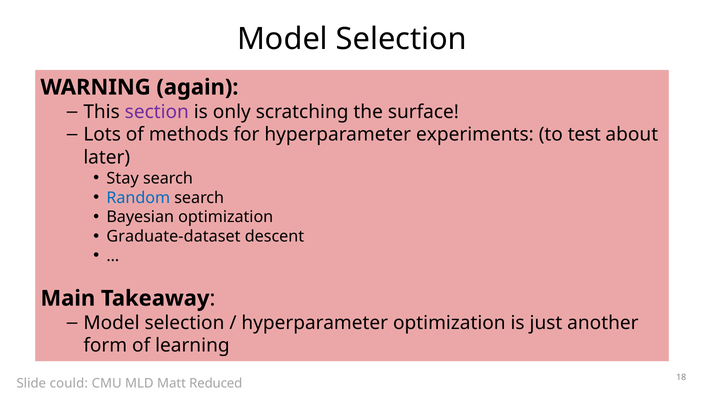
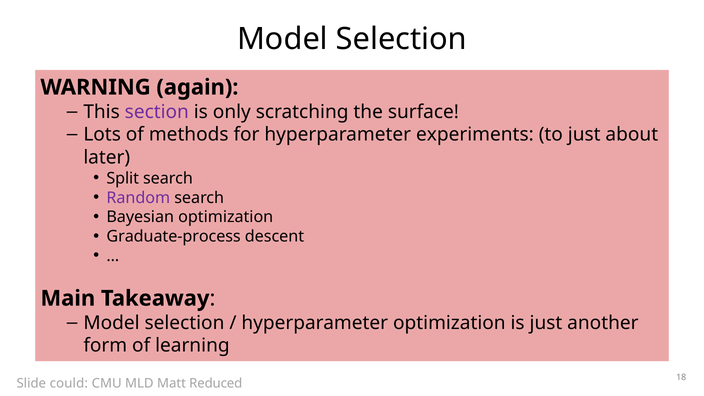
to test: test -> just
Stay: Stay -> Split
Random colour: blue -> purple
Graduate-dataset: Graduate-dataset -> Graduate-process
